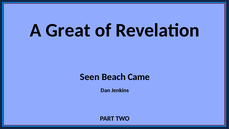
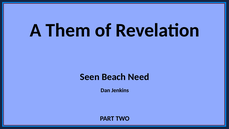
Great: Great -> Them
Came: Came -> Need
